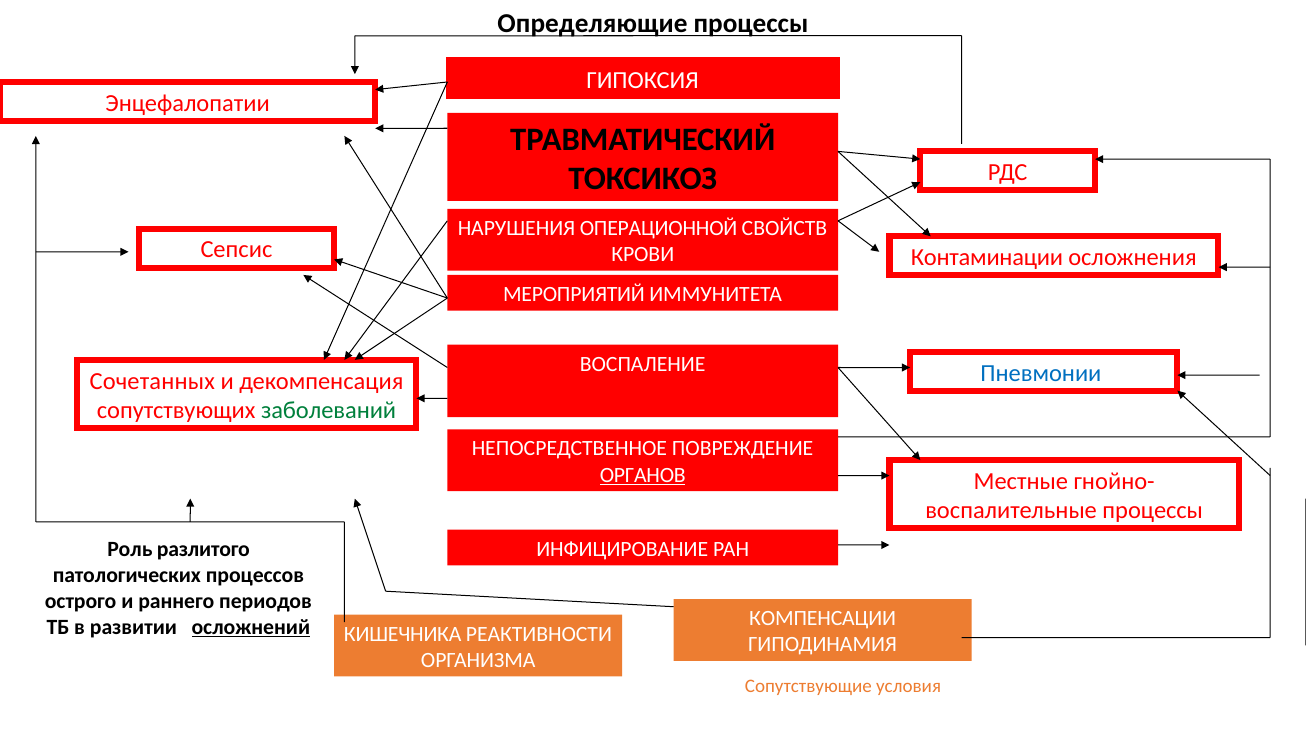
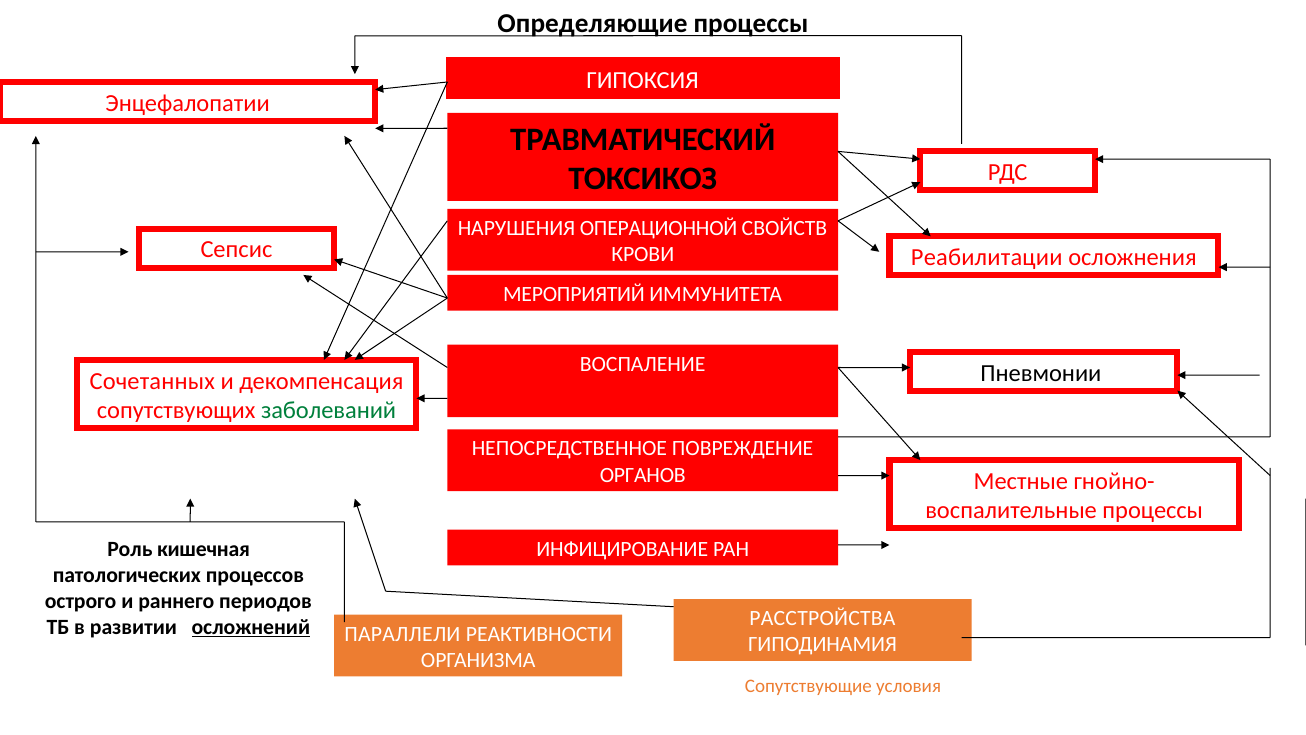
Контаминации: Контаминации -> Реабилитации
Пневмонии colour: blue -> black
ОРГАНОВ underline: present -> none
разлитого: разлитого -> кишечная
КОМПЕНСАЦИИ: КОМПЕНСАЦИИ -> РАССТРОЙСТВА
КИШЕЧНИКА: КИШЕЧНИКА -> ПАРАЛЛЕЛИ
